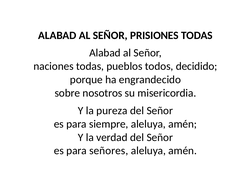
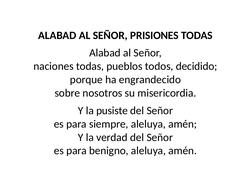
pureza: pureza -> pusiste
señores: señores -> benigno
